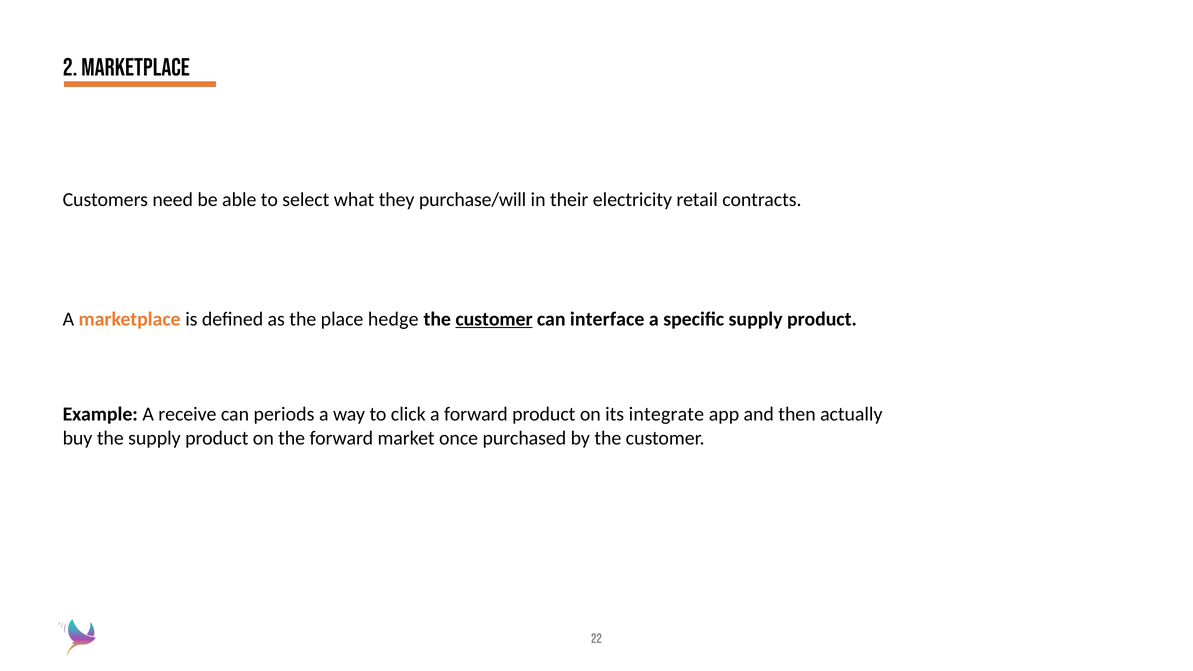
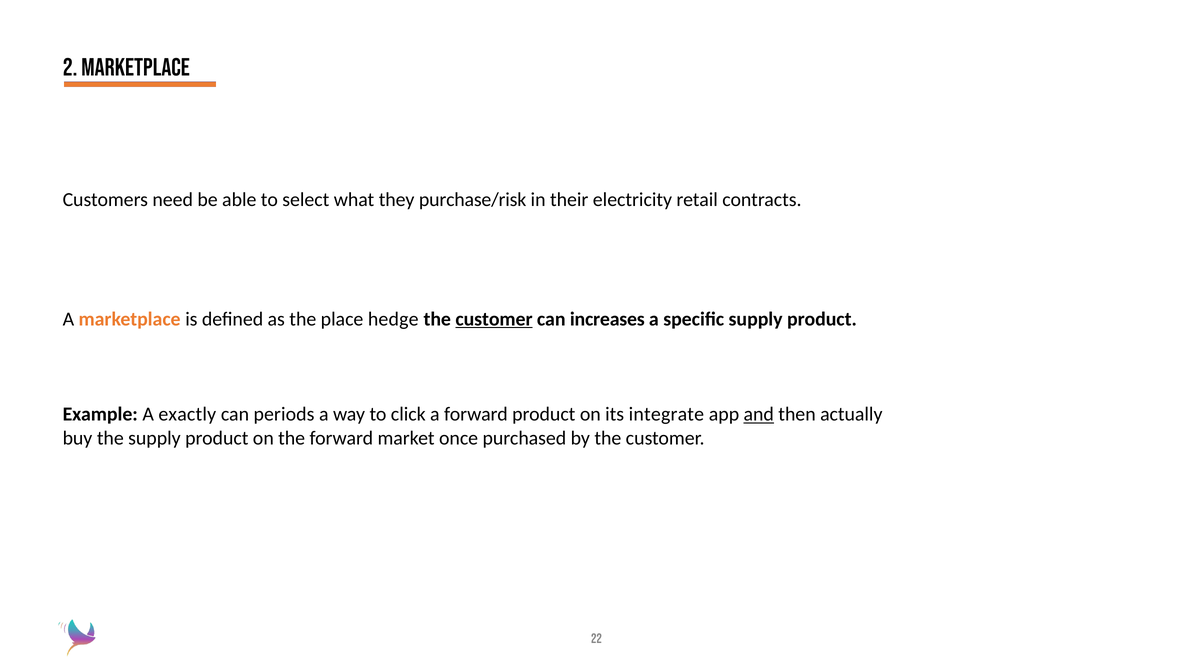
purchase/will: purchase/will -> purchase/risk
interface: interface -> increases
receive: receive -> exactly
and underline: none -> present
